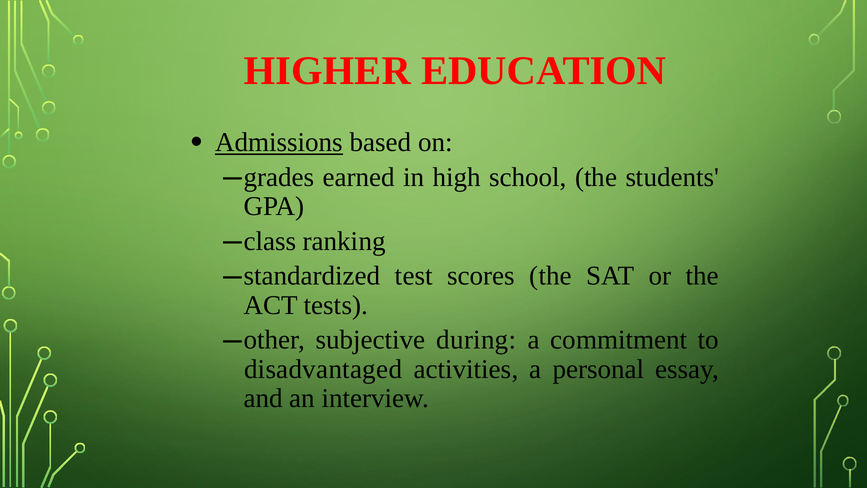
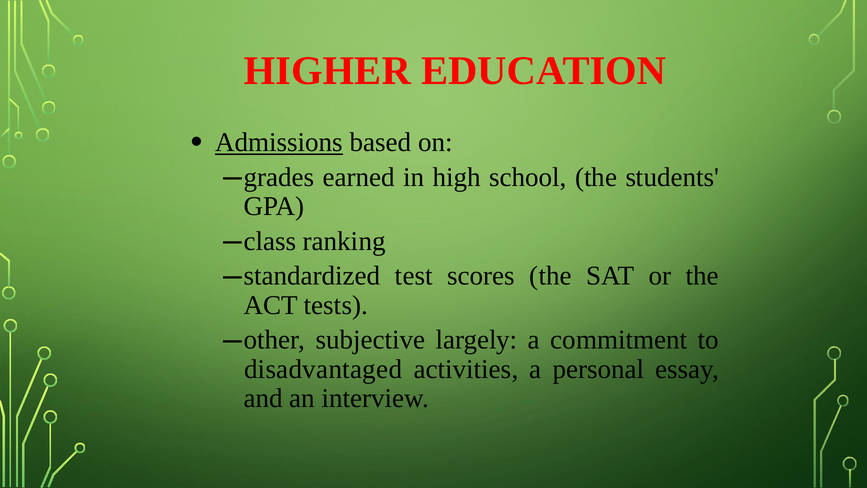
during: during -> largely
